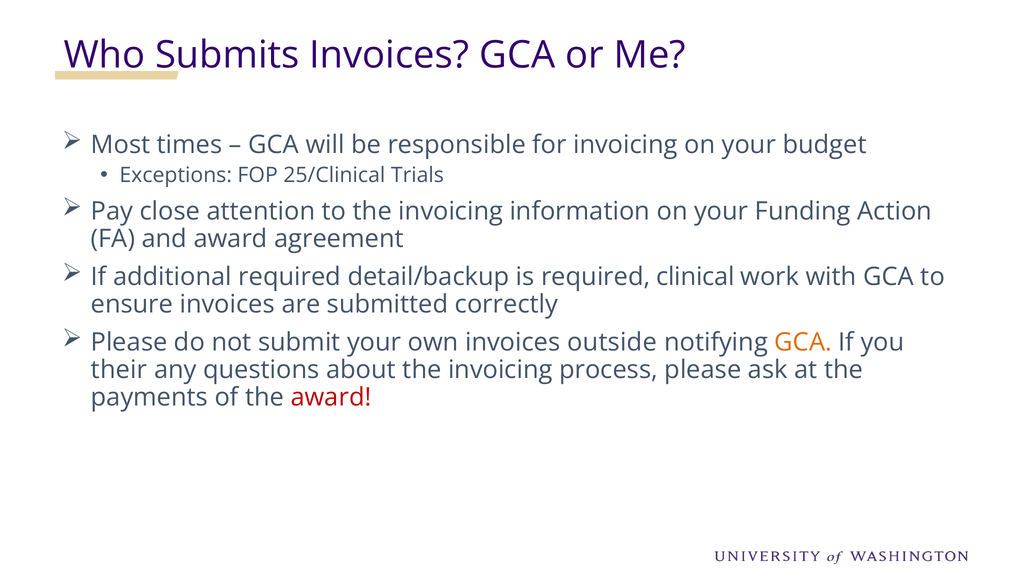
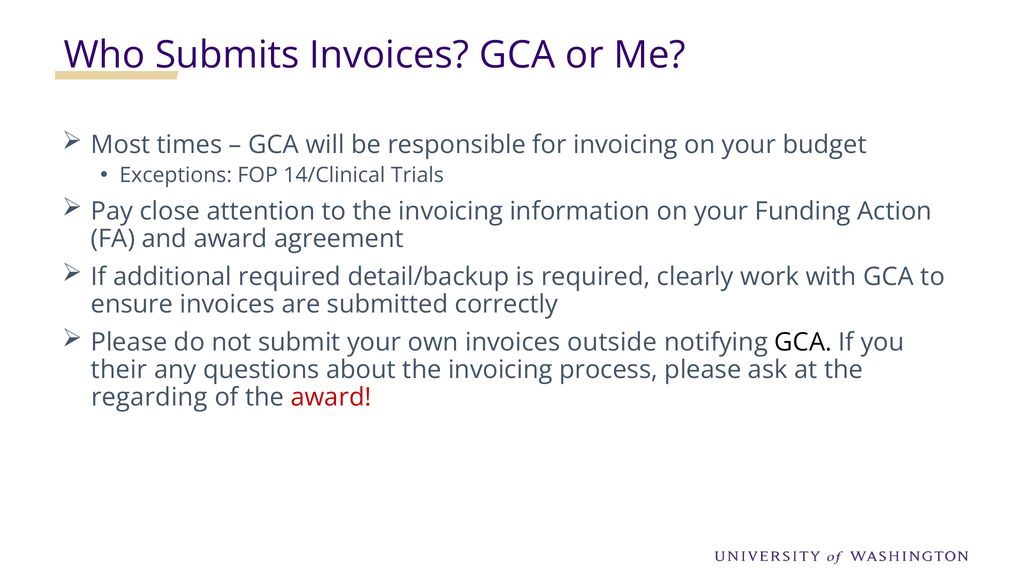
25/Clinical: 25/Clinical -> 14/Clinical
clinical: clinical -> clearly
GCA at (803, 342) colour: orange -> black
payments: payments -> regarding
